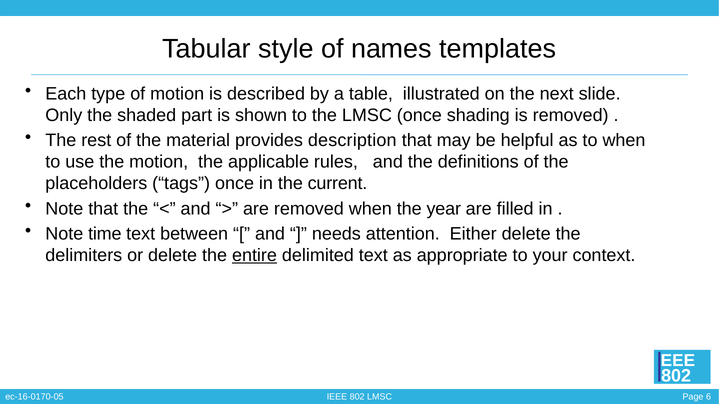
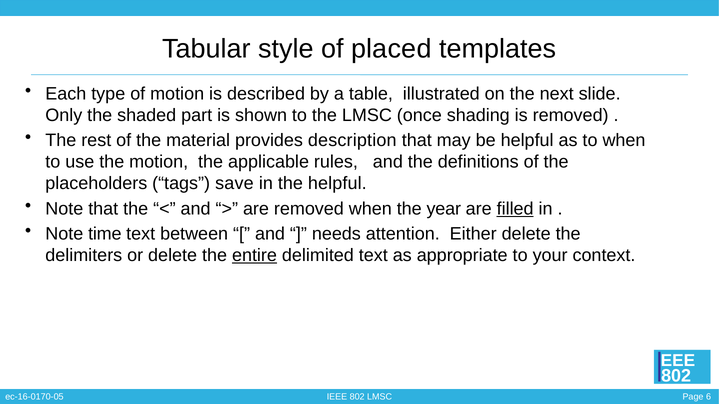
names: names -> placed
tags once: once -> save
the current: current -> helpful
filled underline: none -> present
